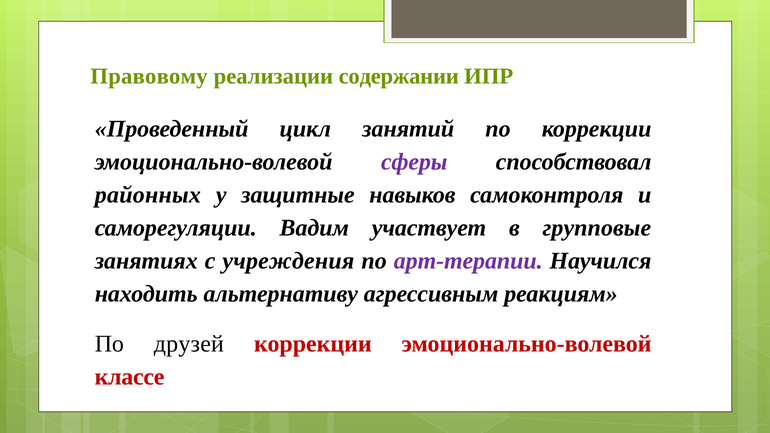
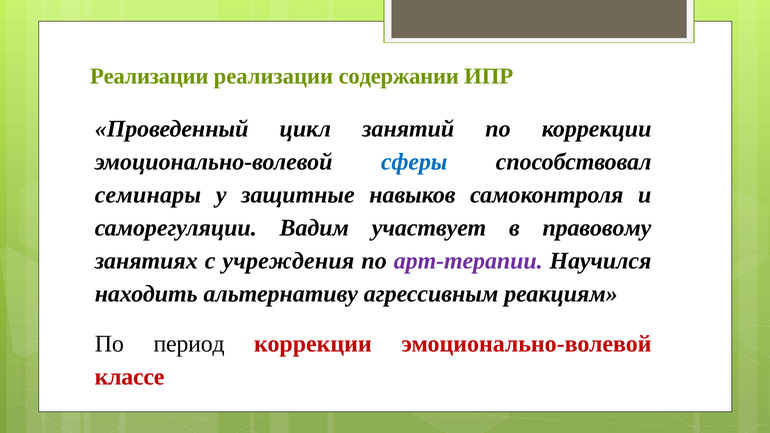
Правовому at (149, 76): Правовому -> Реализации
сферы colour: purple -> blue
районных: районных -> семинары
групповые: групповые -> правовому
друзей: друзей -> период
